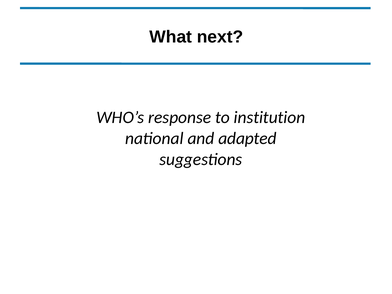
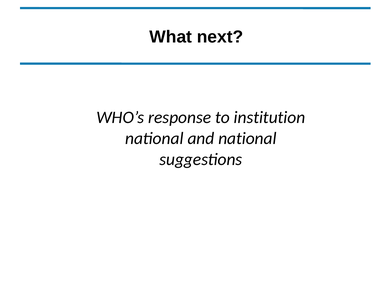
and adapted: adapted -> national
